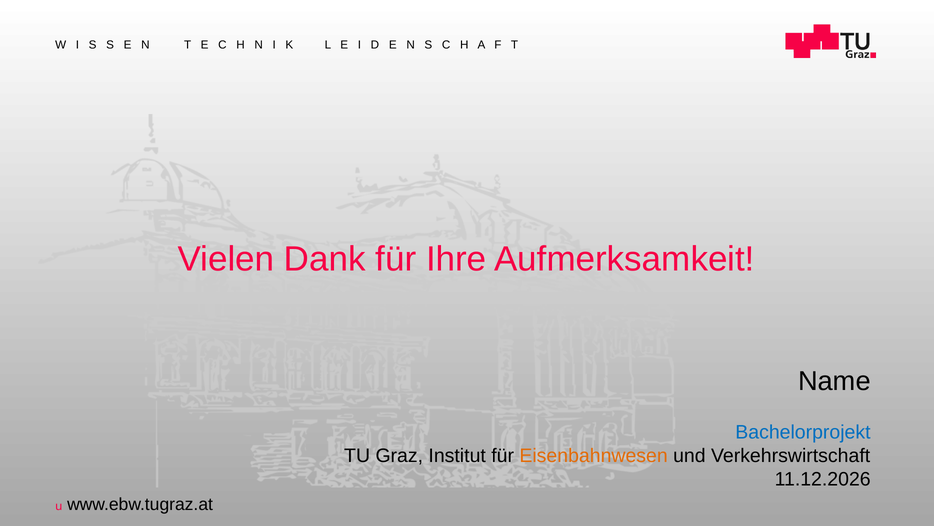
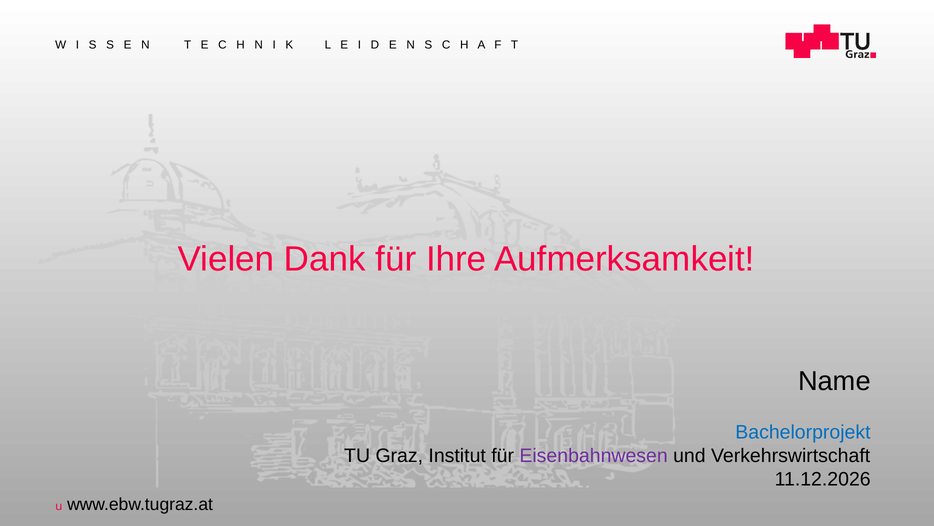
Eisenbahnwesen colour: orange -> purple
